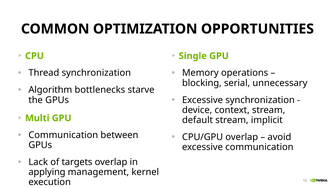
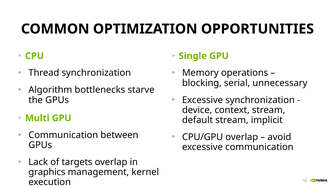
applying: applying -> graphics
